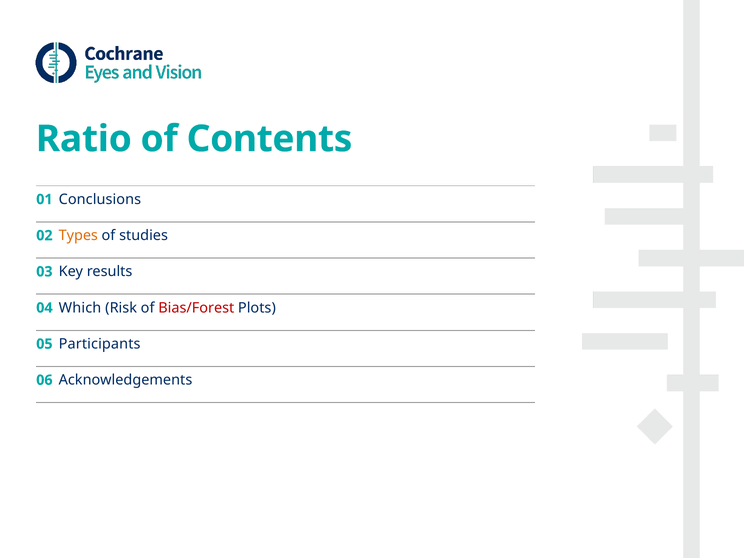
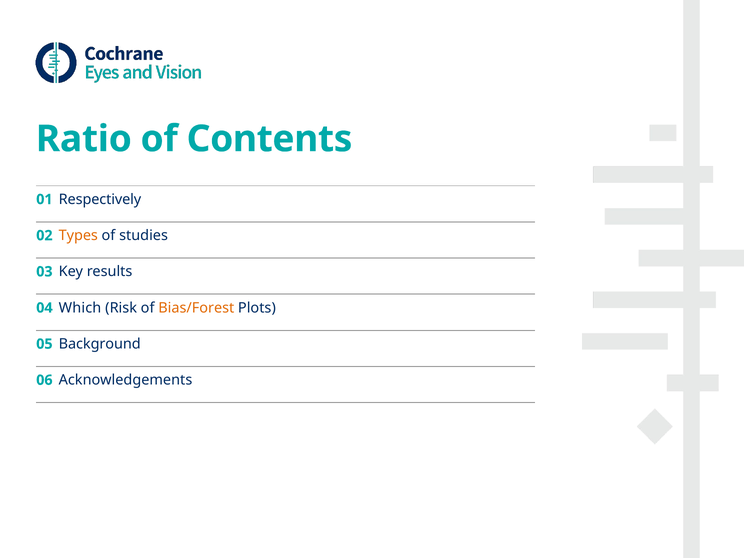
Conclusions: Conclusions -> Respectively
Bias/Forest colour: red -> orange
Participants: Participants -> Background
